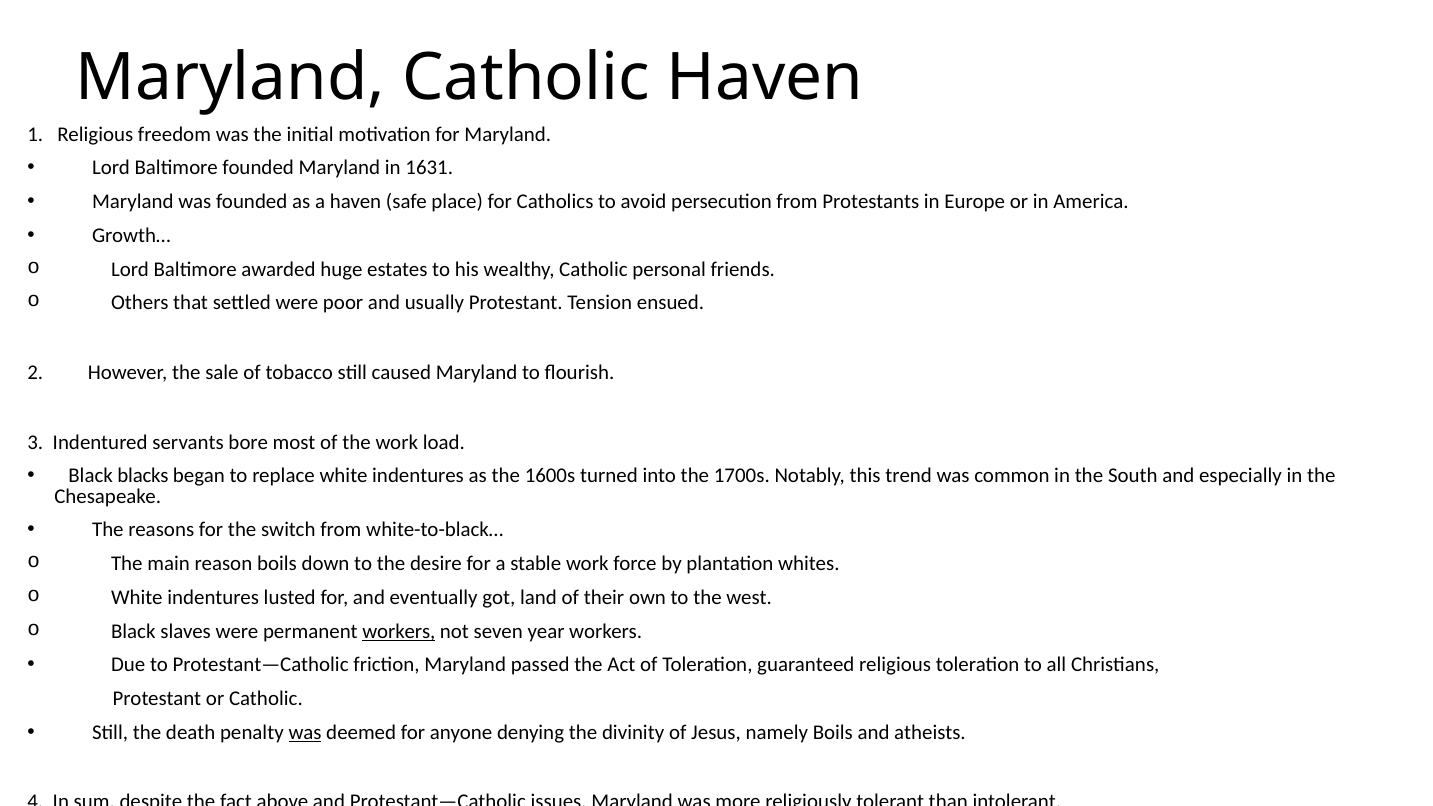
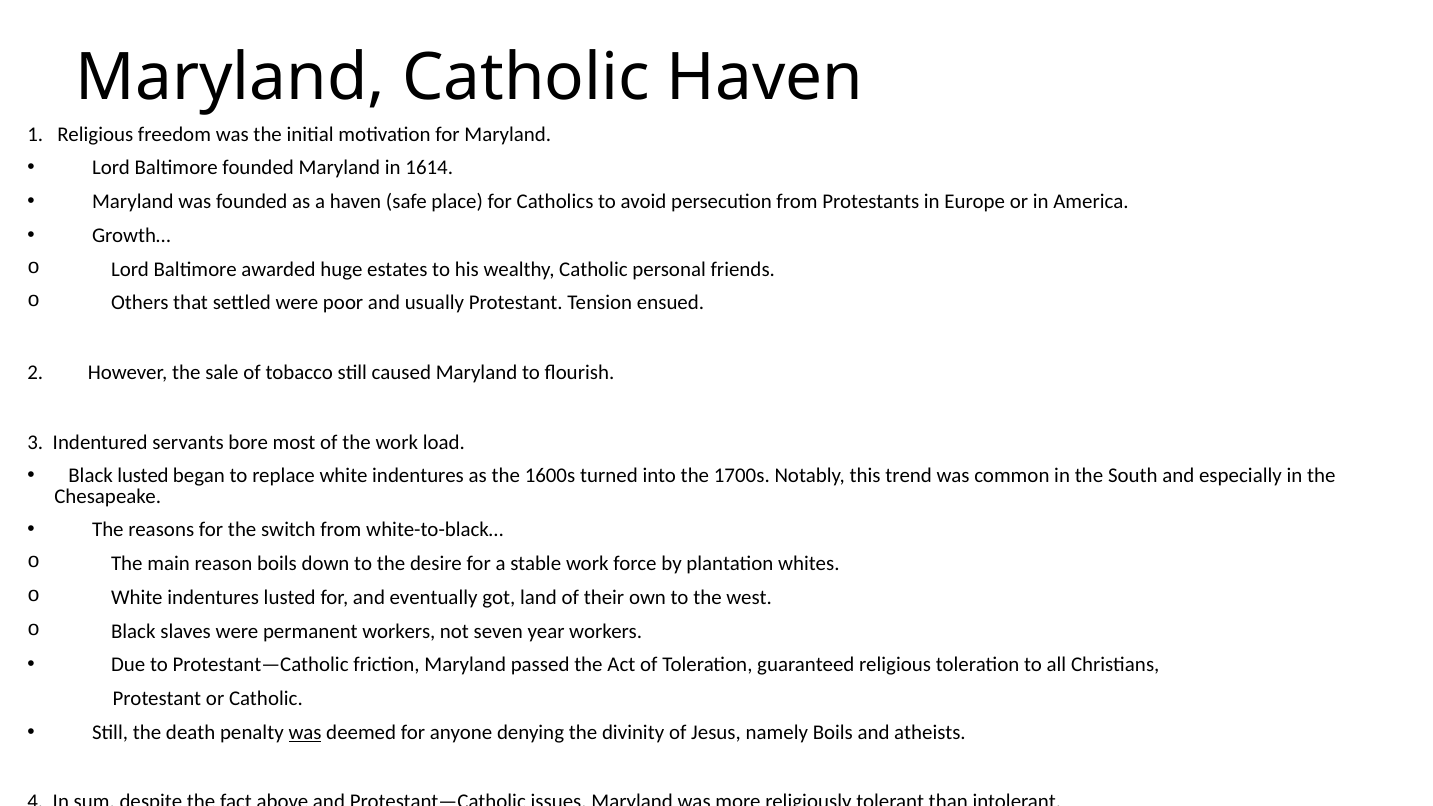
1631: 1631 -> 1614
Black blacks: blacks -> lusted
workers at (399, 631) underline: present -> none
